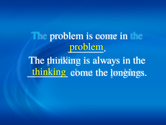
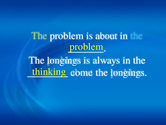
The at (39, 36) colour: light blue -> light green
is come: come -> about
thinking at (64, 60): thinking -> longings
